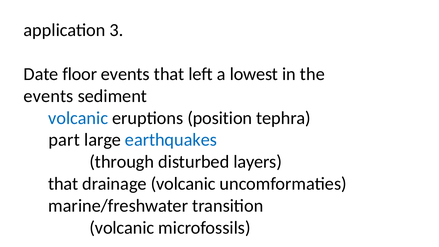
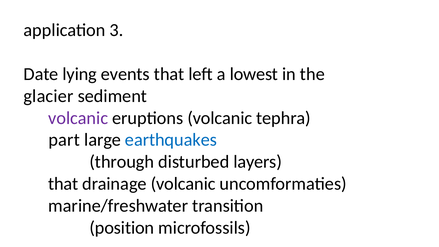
floor: floor -> lying
events at (49, 96): events -> glacier
volcanic at (78, 118) colour: blue -> purple
eruptions position: position -> volcanic
volcanic at (122, 228): volcanic -> position
